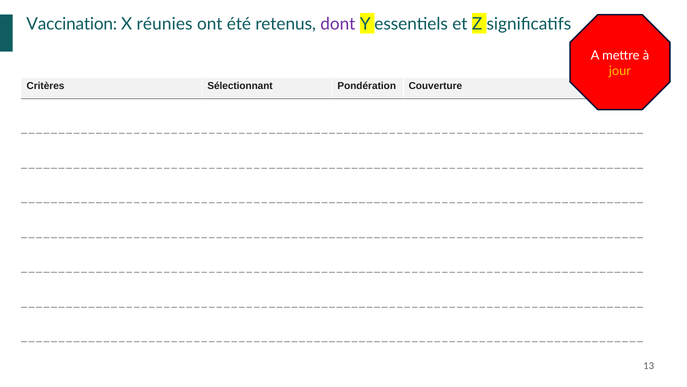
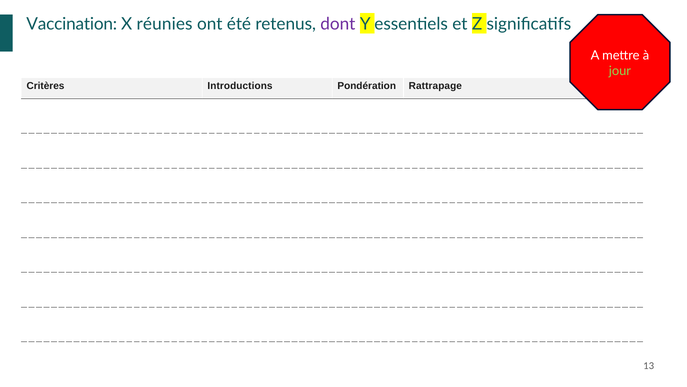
jour colour: yellow -> light green
Sélectionnant: Sélectionnant -> Introductions
Couverture: Couverture -> Rattrapage
